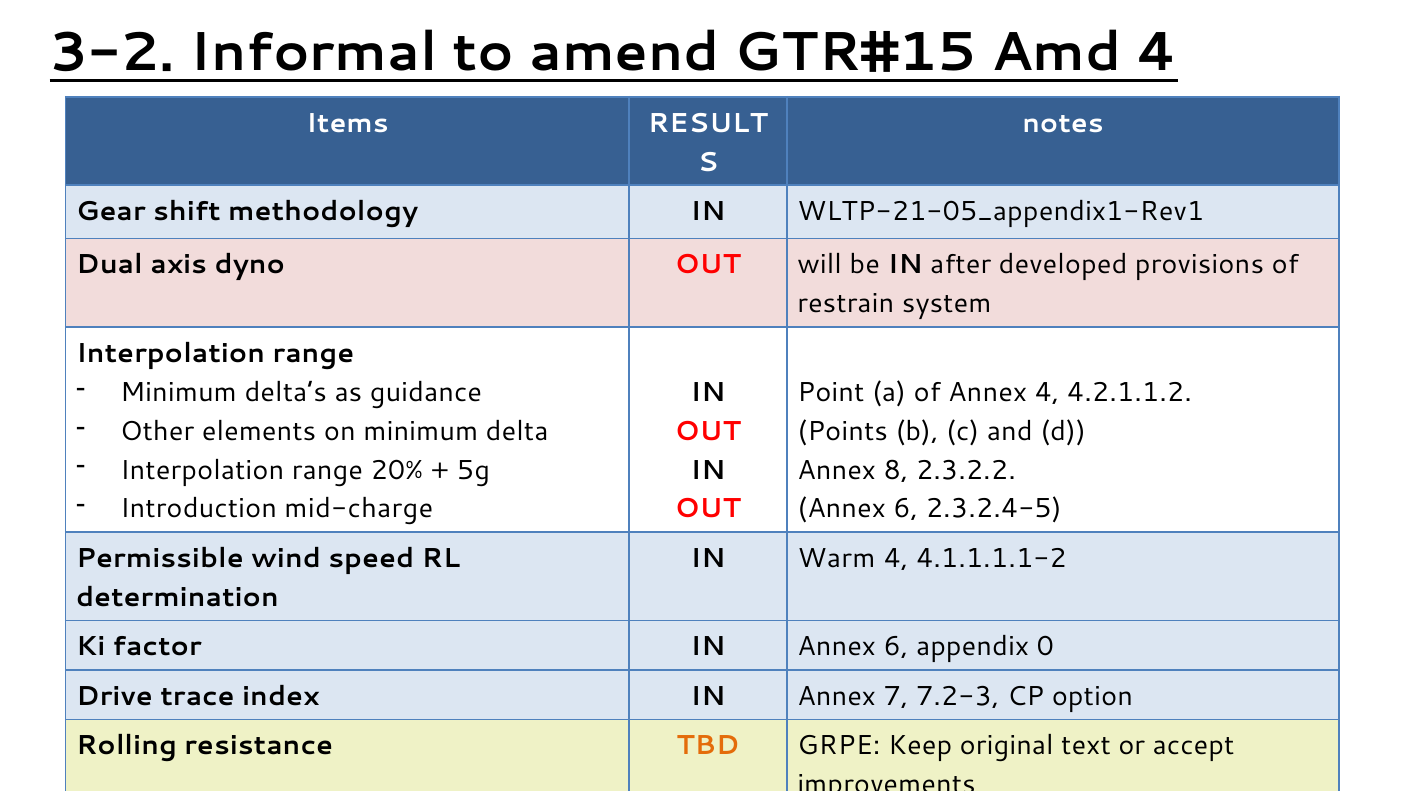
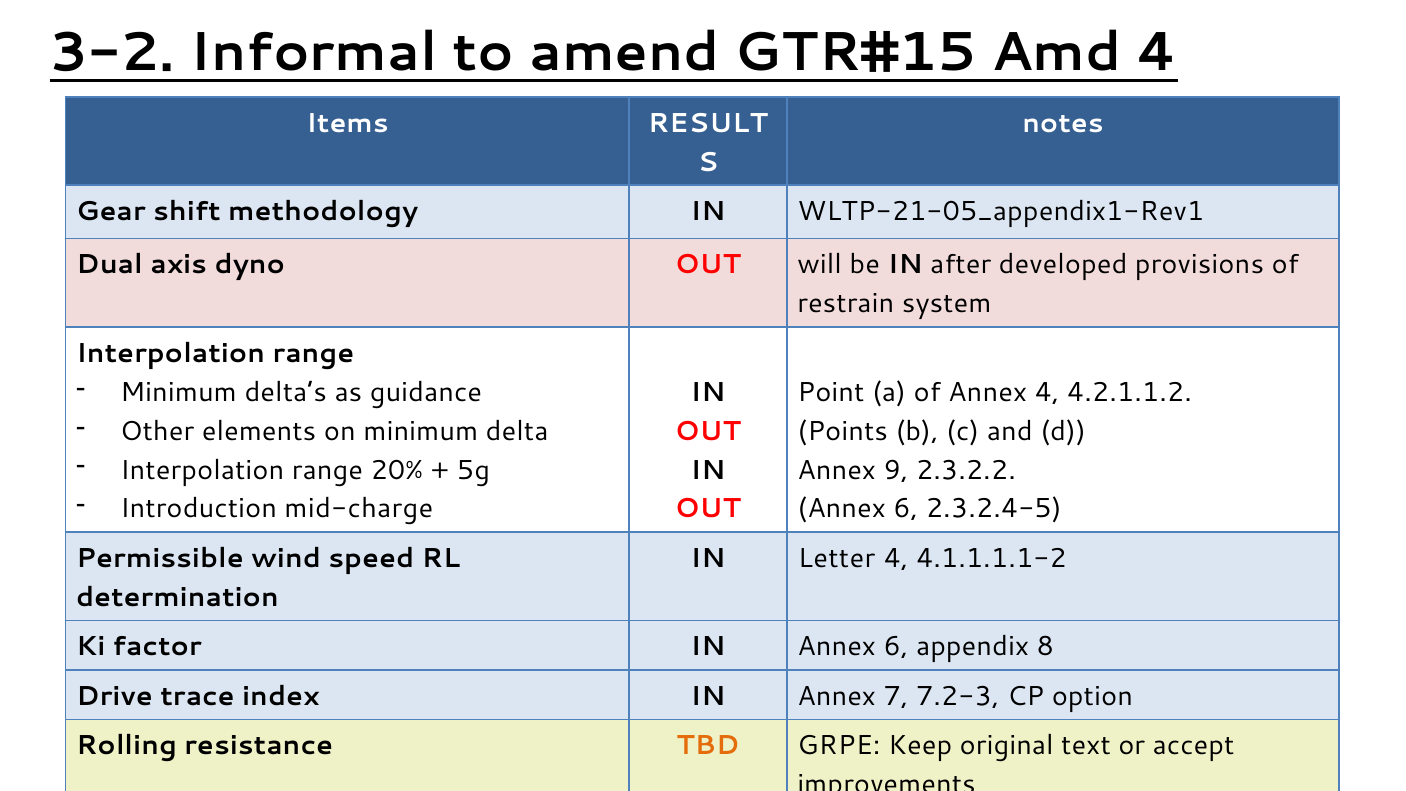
8 at (896, 470): 8 -> 9
IN Warm: Warm -> Letter
appendix 0: 0 -> 8
